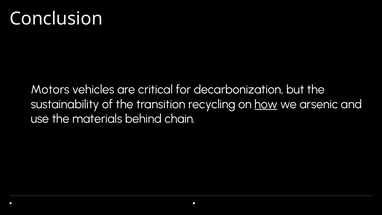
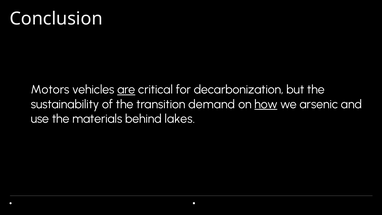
are underline: none -> present
recycling: recycling -> demand
chain: chain -> lakes
